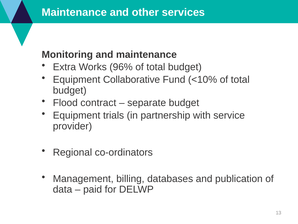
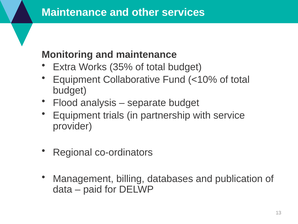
96%: 96% -> 35%
contract: contract -> analysis
